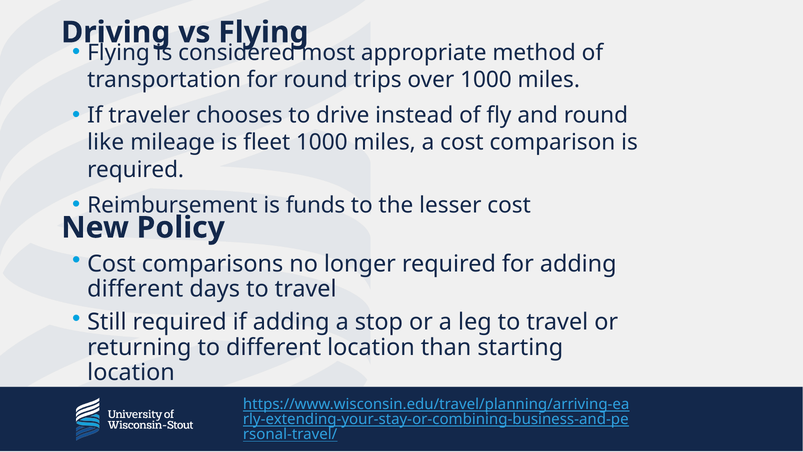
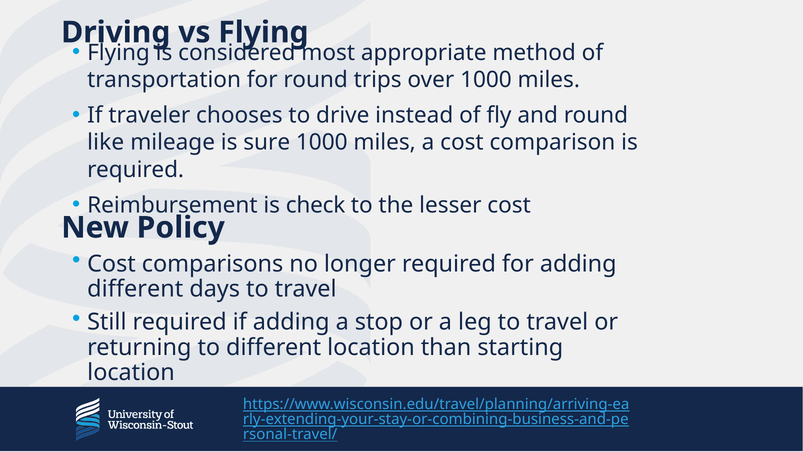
fleet: fleet -> sure
funds: funds -> check
